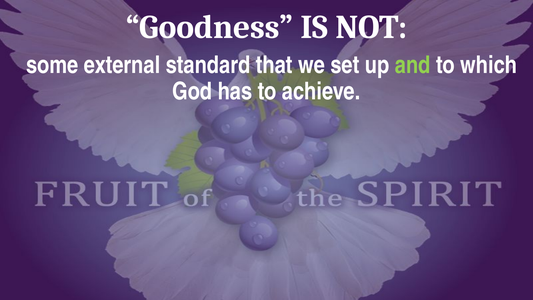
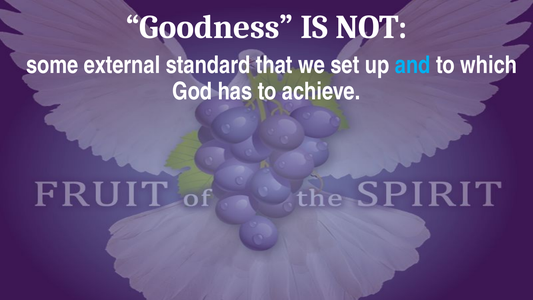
and colour: light green -> light blue
